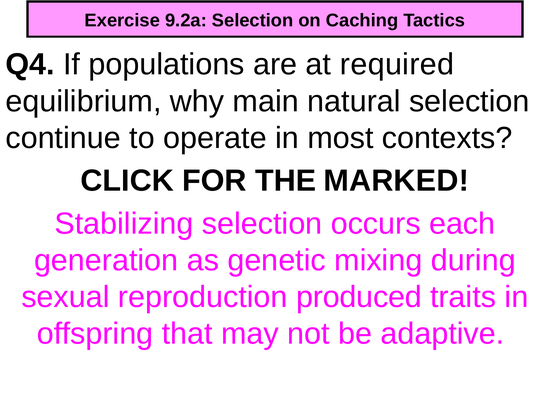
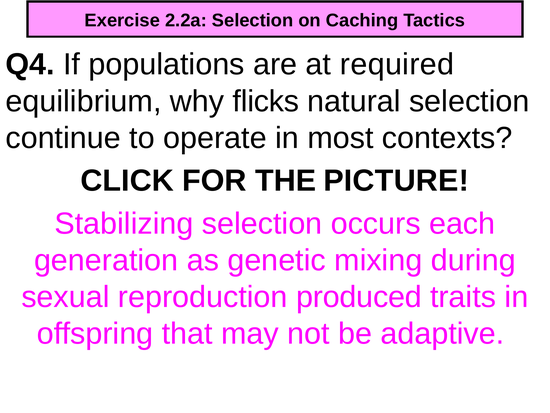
9.2a: 9.2a -> 2.2a
main: main -> flicks
MARKED: MARKED -> PICTURE
